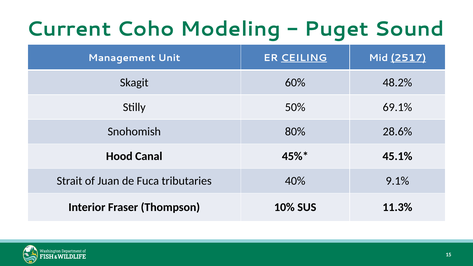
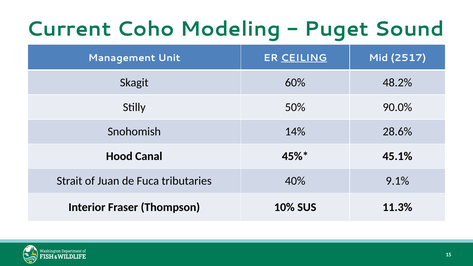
2517 underline: present -> none
69.1%: 69.1% -> 90.0%
80%: 80% -> 14%
